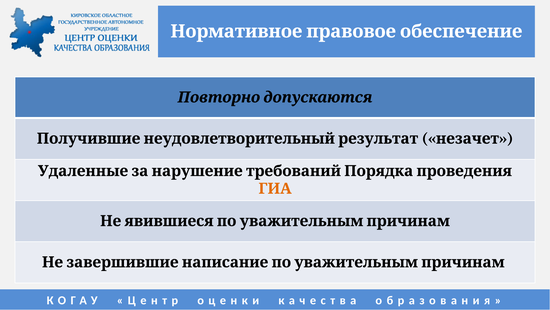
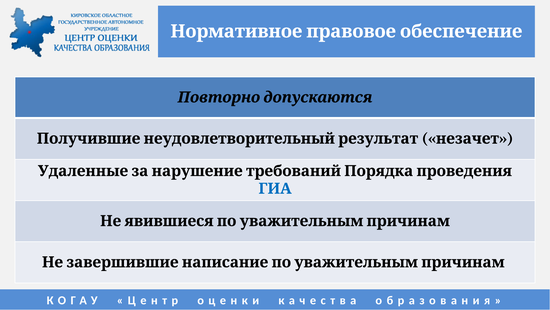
ГИА colour: orange -> blue
